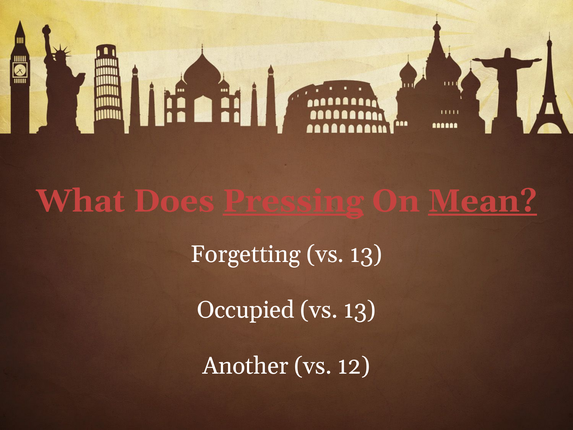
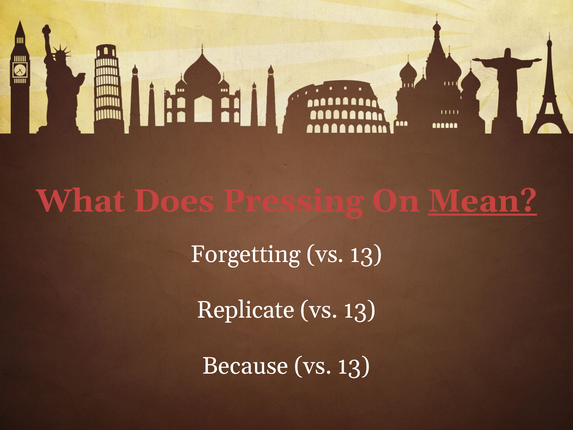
Pressing underline: present -> none
Occupied: Occupied -> Replicate
Another: Another -> Because
12 at (354, 366): 12 -> 13
